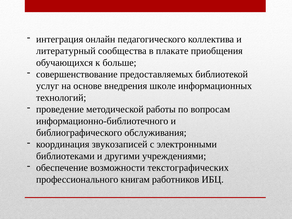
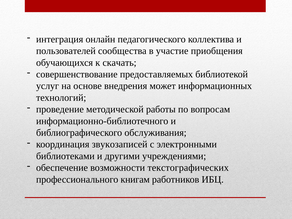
литературный: литературный -> пользователей
плакате: плакате -> участие
больше: больше -> скачать
школе: школе -> может
